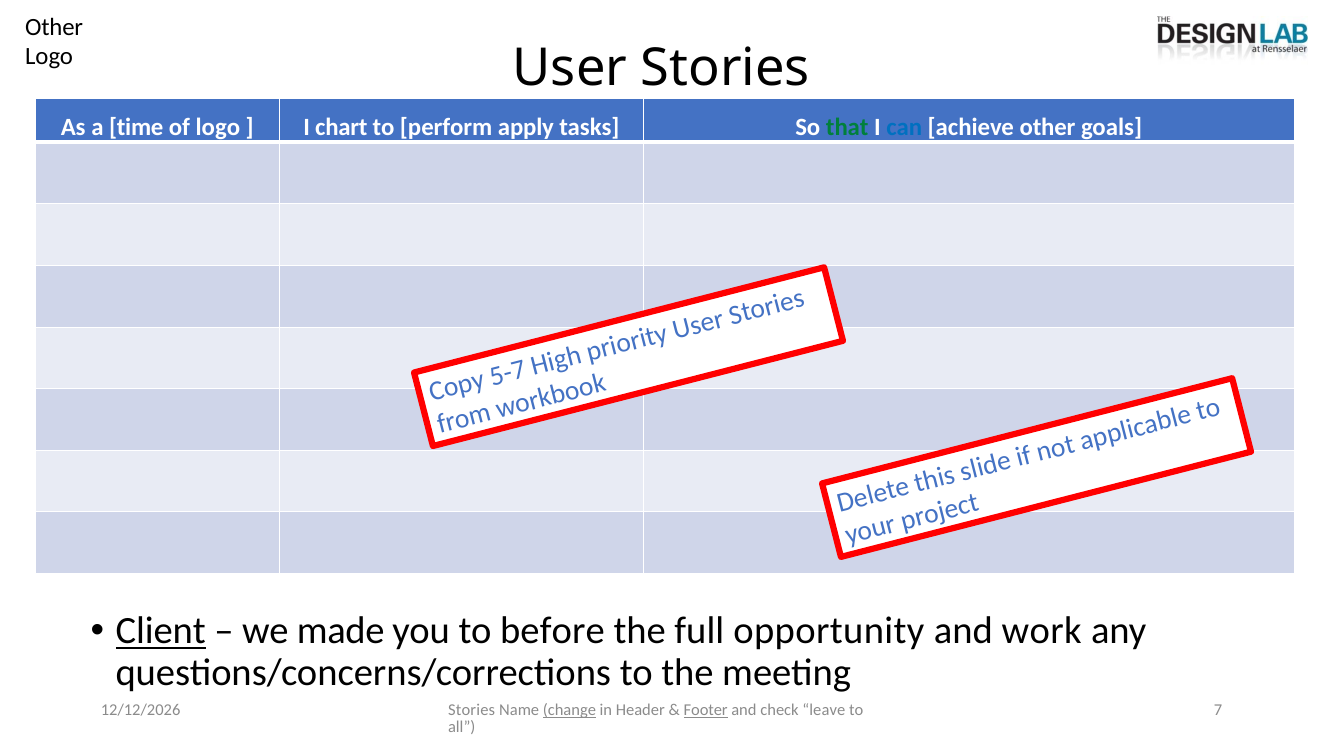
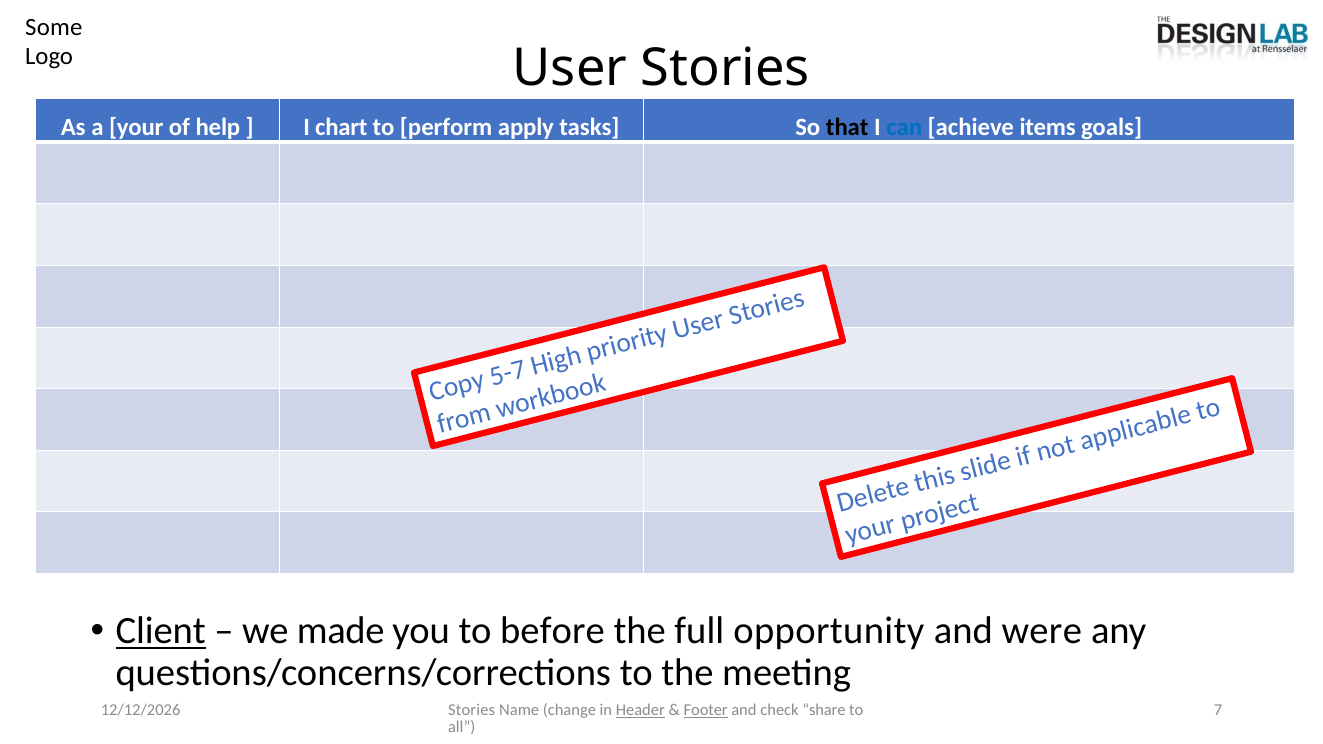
Other at (54, 27): Other -> Some
time: time -> your
of logo: logo -> help
that colour: green -> black
achieve other: other -> items
work: work -> were
change underline: present -> none
Header underline: none -> present
leave: leave -> share
